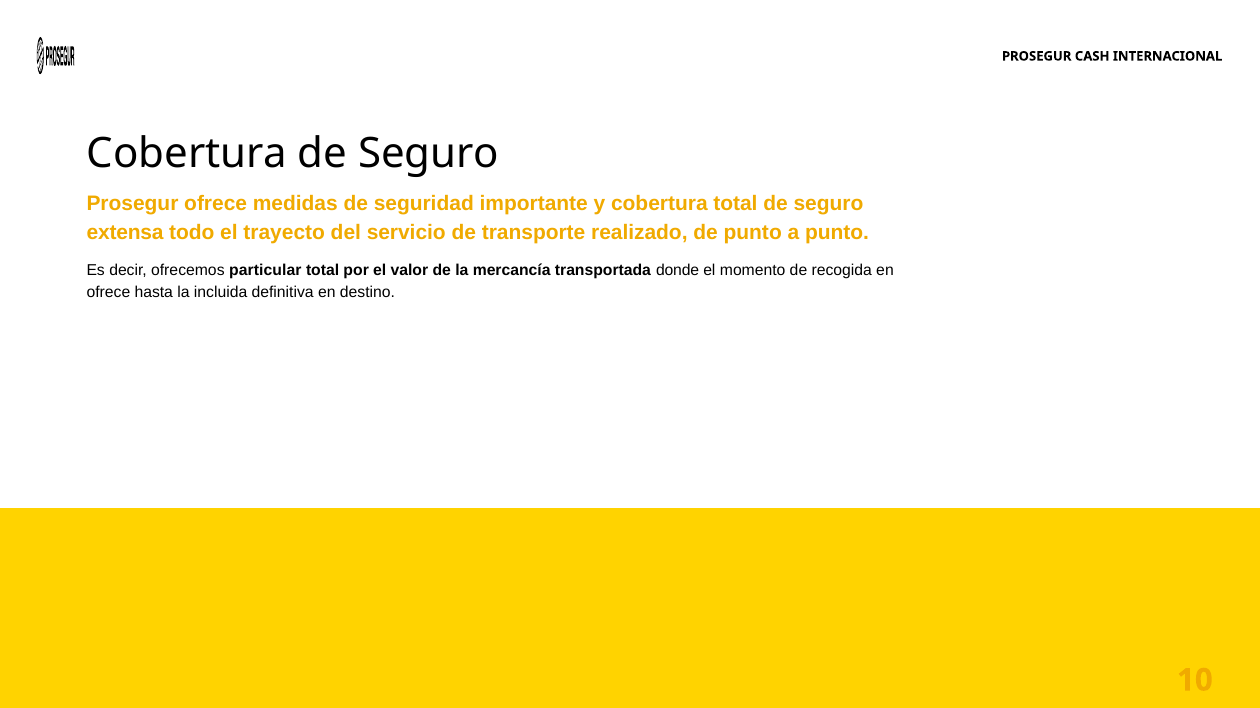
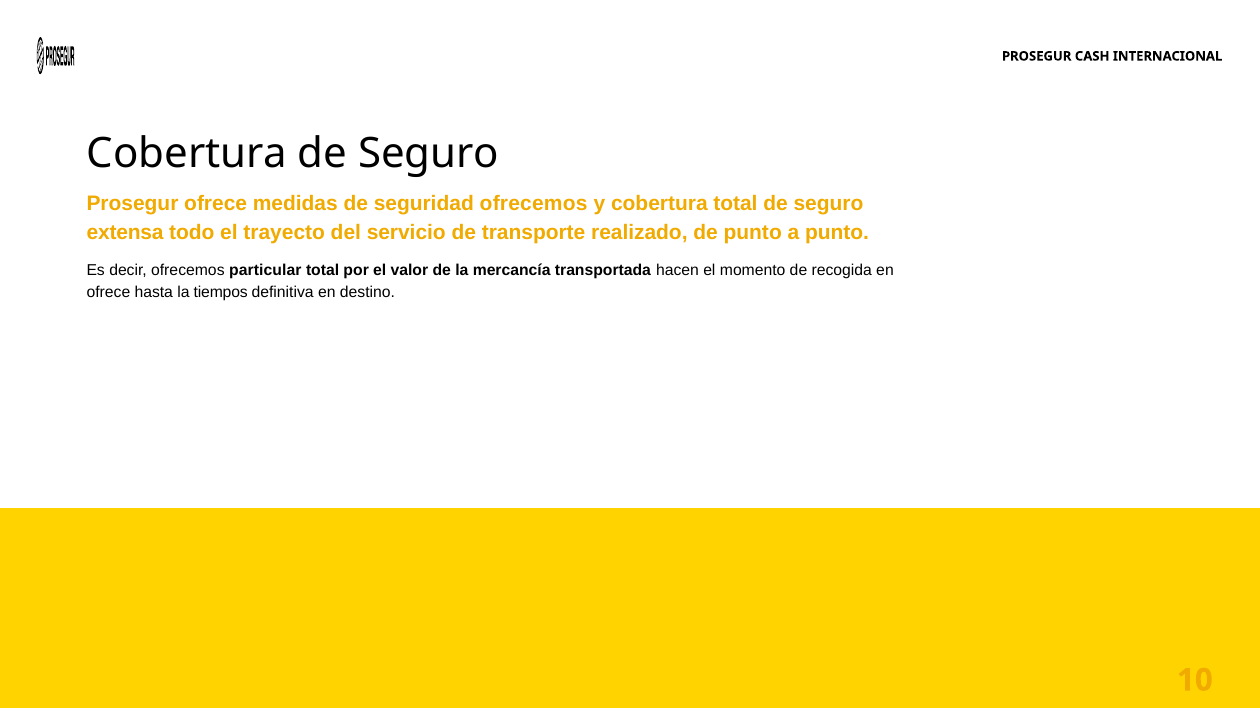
seguridad importante: importante -> ofrecemos
donde: donde -> hacen
incluida: incluida -> tiempos
